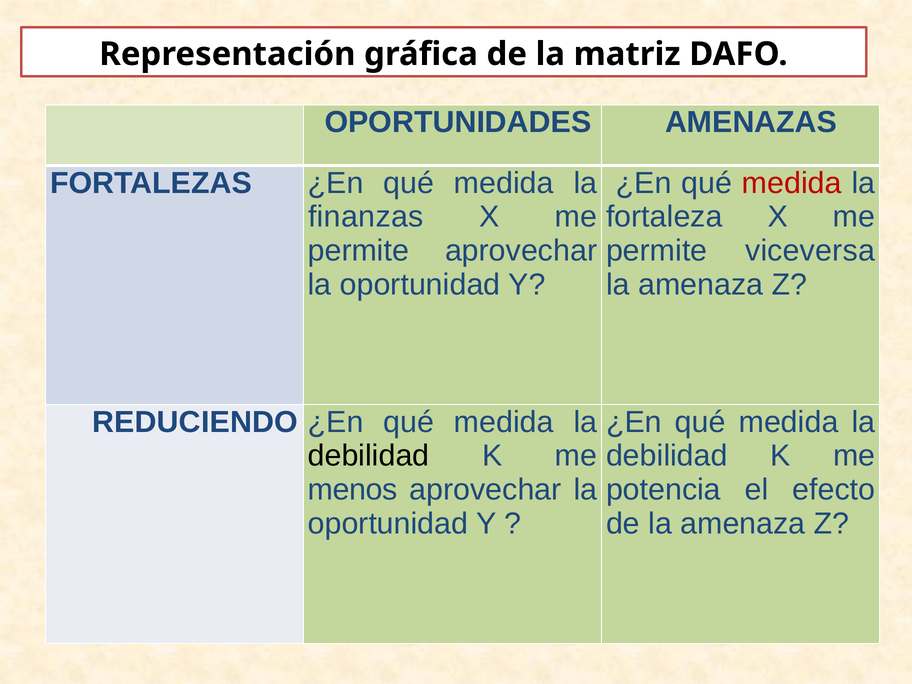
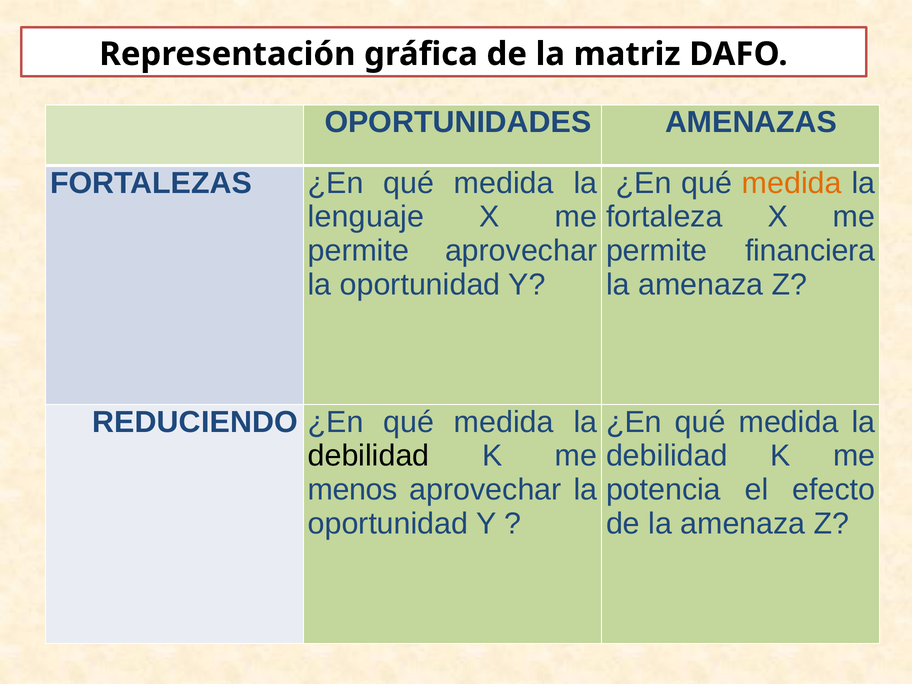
medida at (792, 183) colour: red -> orange
finanzas: finanzas -> lenguaje
viceversa: viceversa -> financiera
